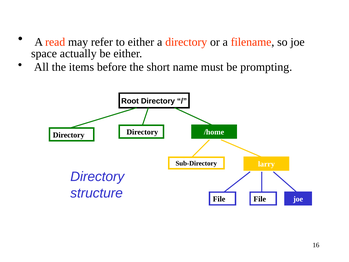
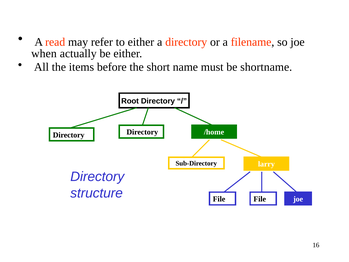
space: space -> when
prompting: prompting -> shortname
